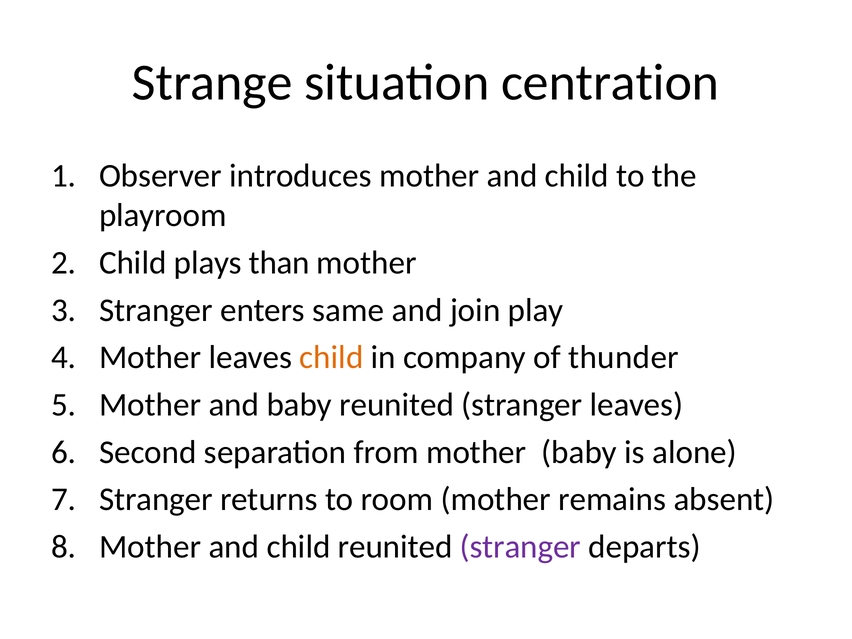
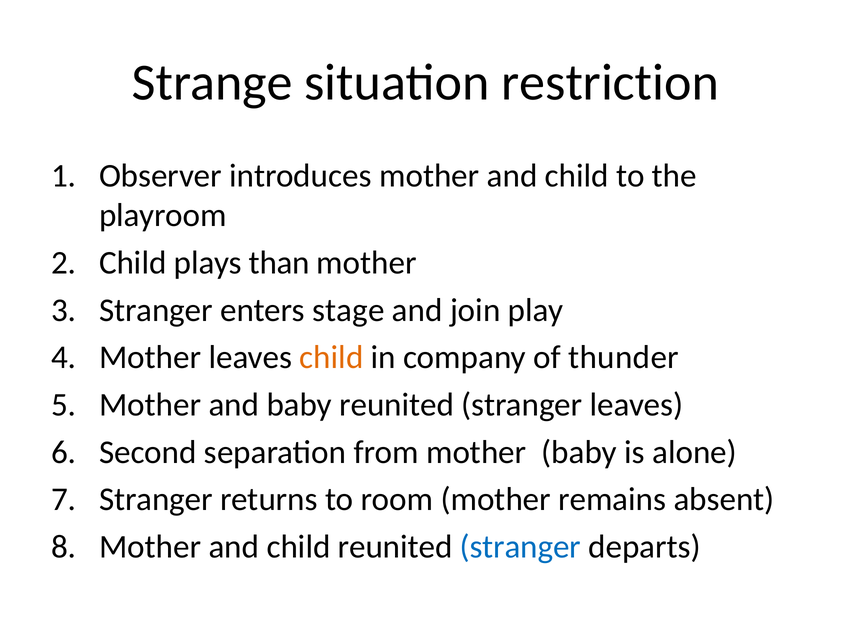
centration: centration -> restriction
same: same -> stage
stranger at (520, 547) colour: purple -> blue
